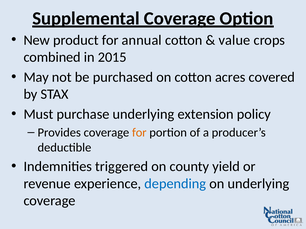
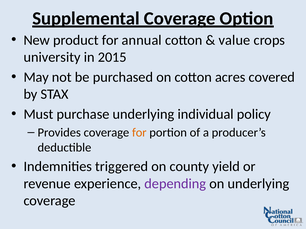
combined: combined -> university
extension: extension -> individual
depending colour: blue -> purple
